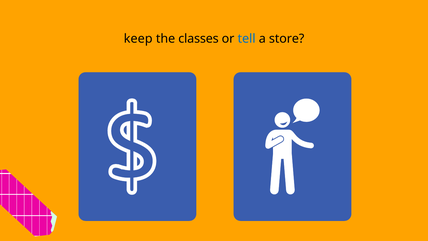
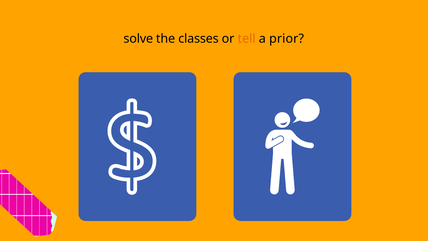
keep: keep -> solve
tell colour: blue -> orange
store: store -> prior
